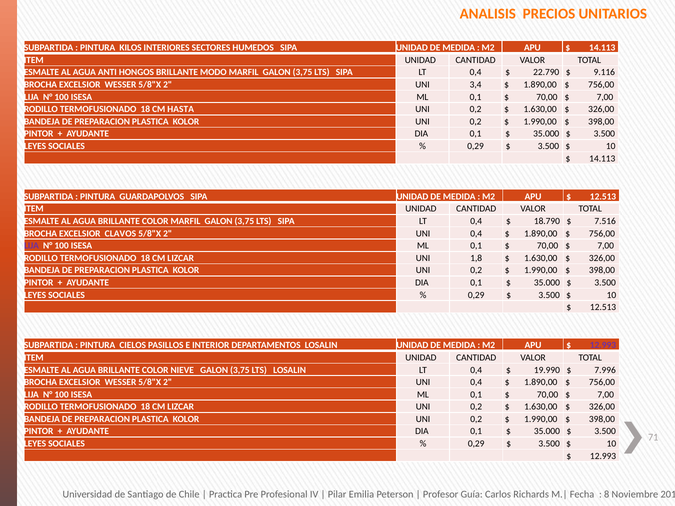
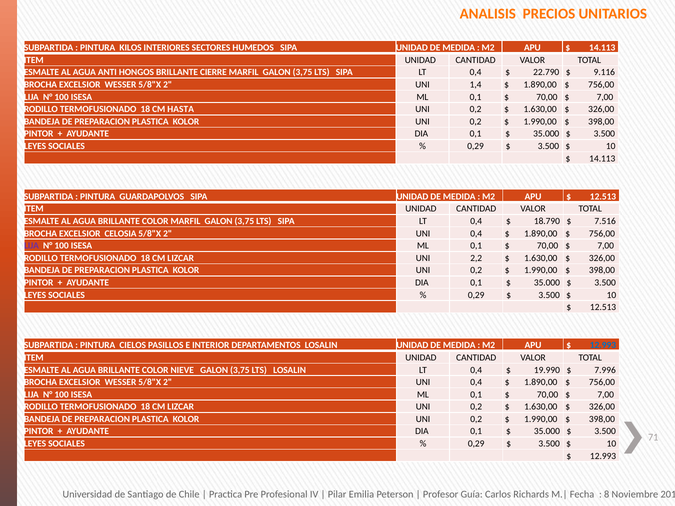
MODO: MODO -> CIERRE
3,4: 3,4 -> 1,4
CLAVOS: CLAVOS -> CELOSIA
1,8: 1,8 -> 2,2
12.993 at (603, 345) colour: purple -> blue
